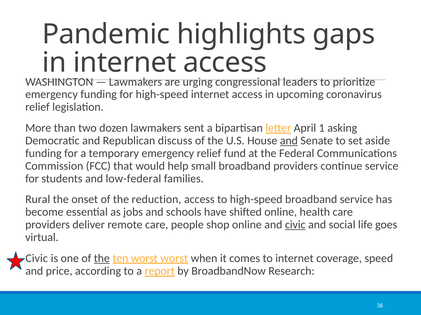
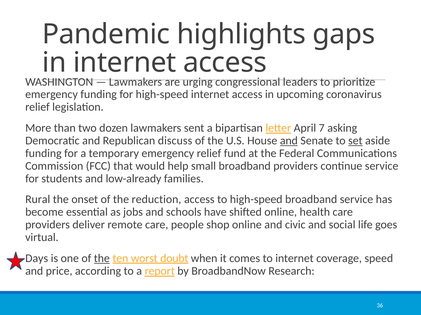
1: 1 -> 7
set underline: none -> present
low-federal: low-federal -> low-already
civic at (295, 225) underline: present -> none
Civic at (37, 259): Civic -> Days
worst worst: worst -> doubt
